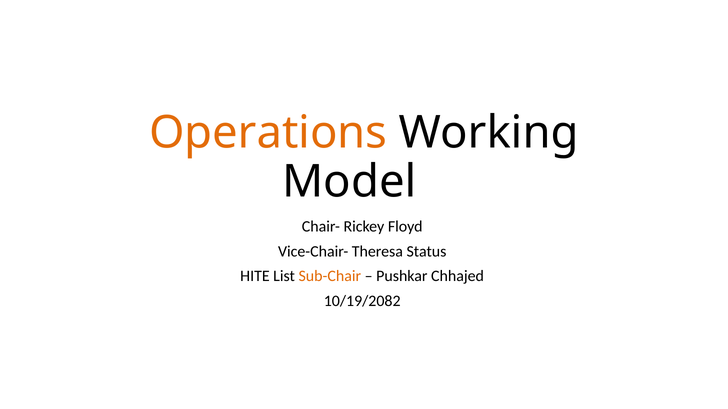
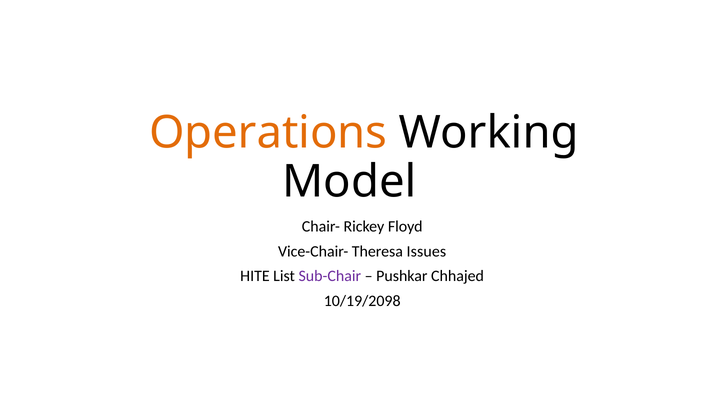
Status: Status -> Issues
Sub-Chair colour: orange -> purple
10/19/2082: 10/19/2082 -> 10/19/2098
